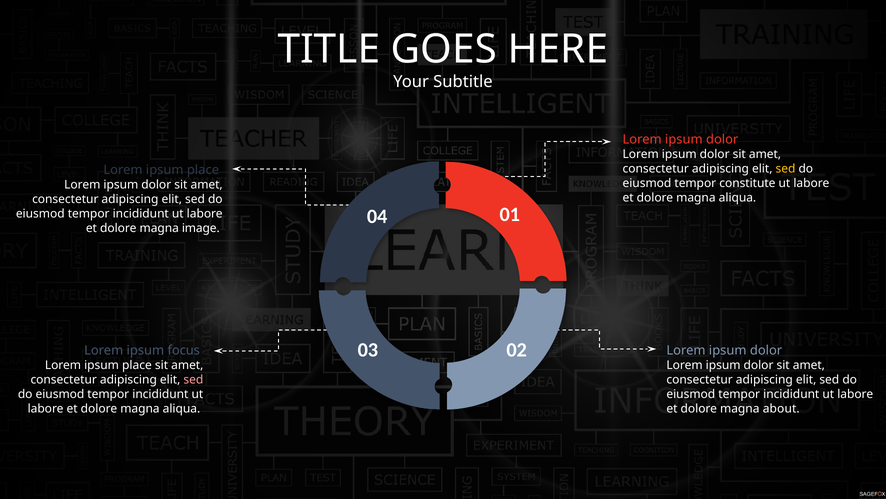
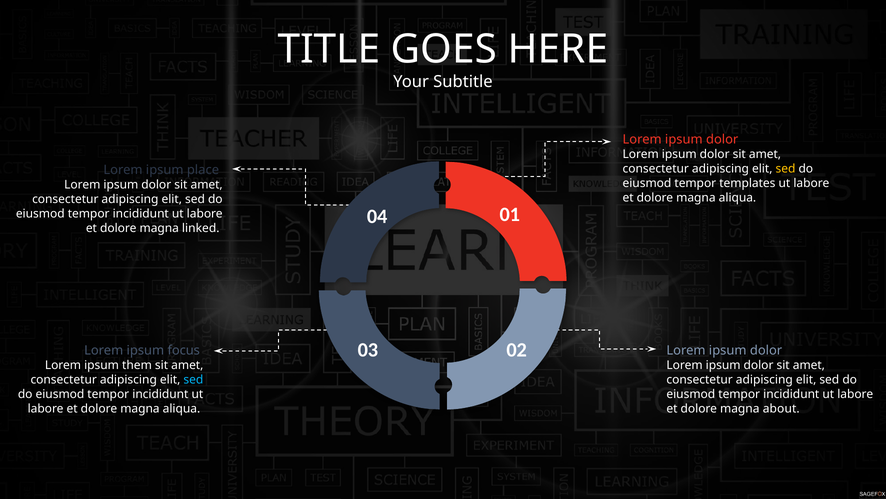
constitute: constitute -> templates
image: image -> linked
place at (137, 365): place -> them
sed at (193, 379) colour: pink -> light blue
